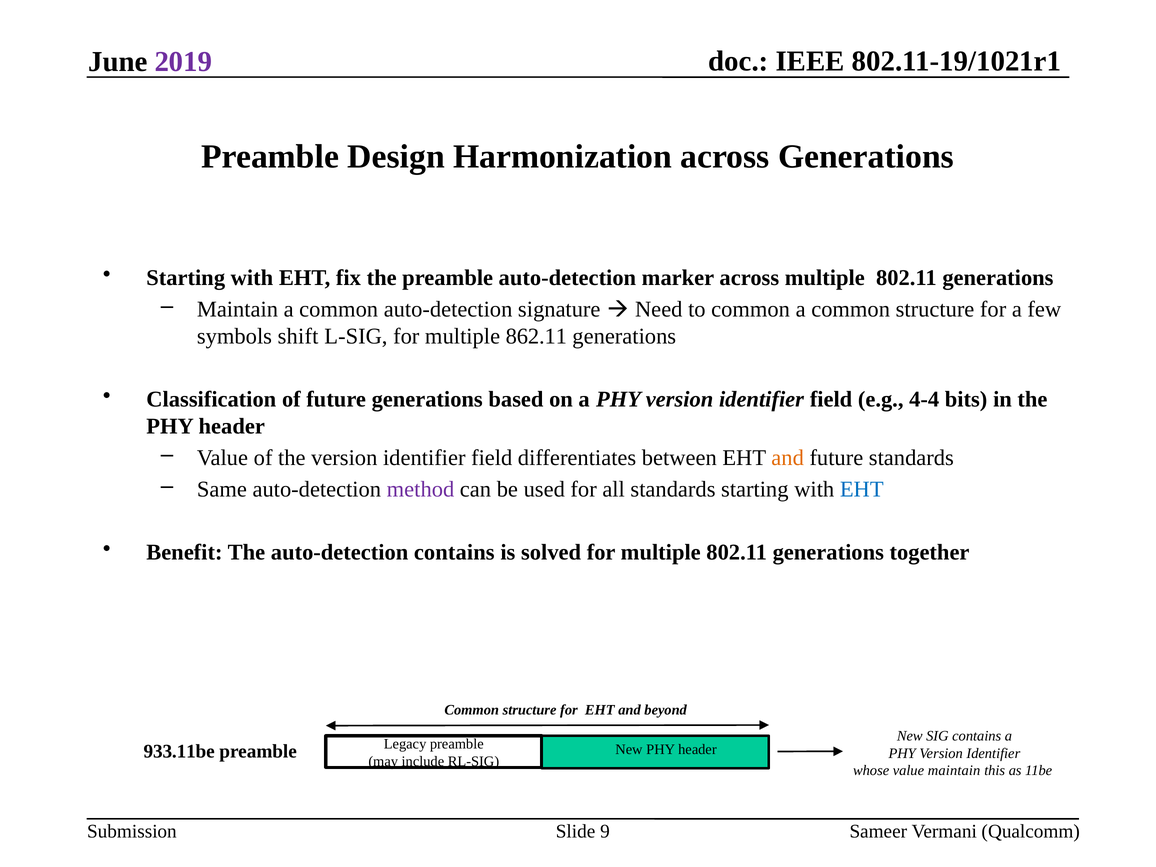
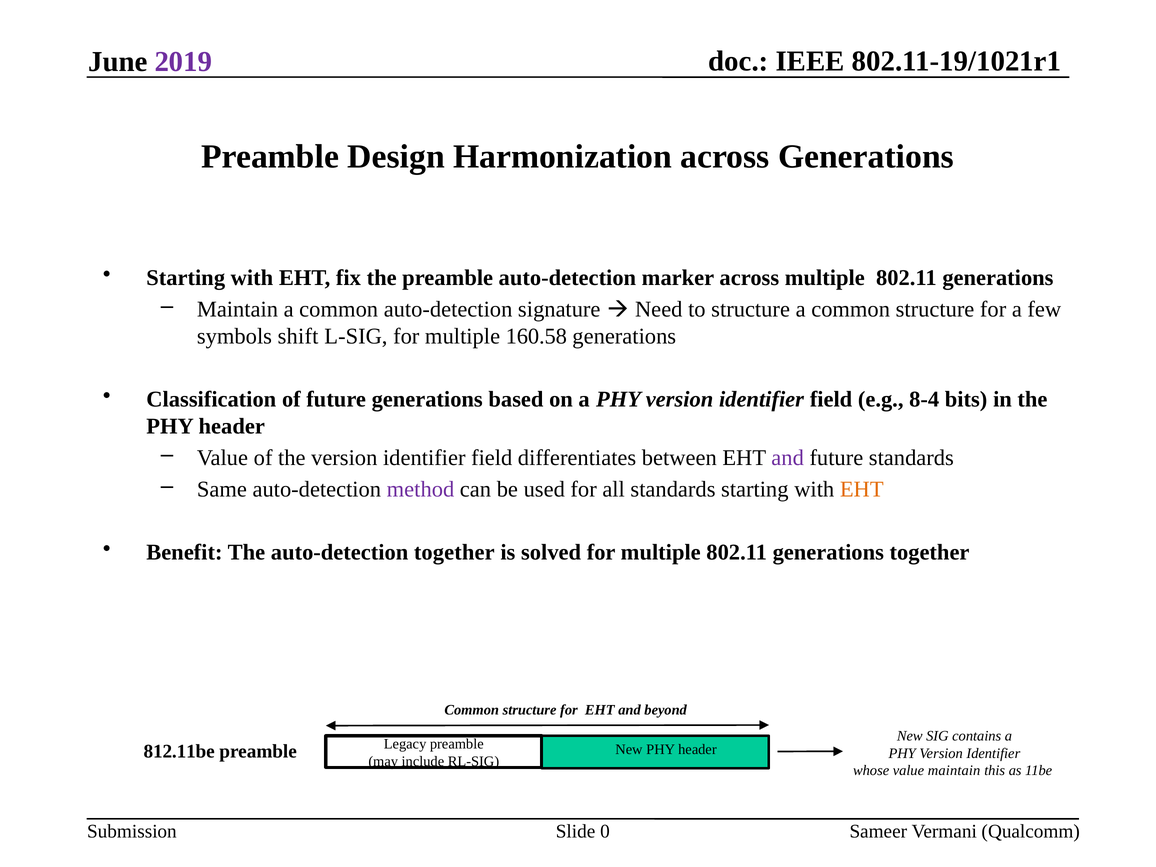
to common: common -> structure
862.11: 862.11 -> 160.58
4-4: 4-4 -> 8-4
and at (788, 458) colour: orange -> purple
EHT at (862, 489) colour: blue -> orange
auto-detection contains: contains -> together
933.11be: 933.11be -> 812.11be
9: 9 -> 0
